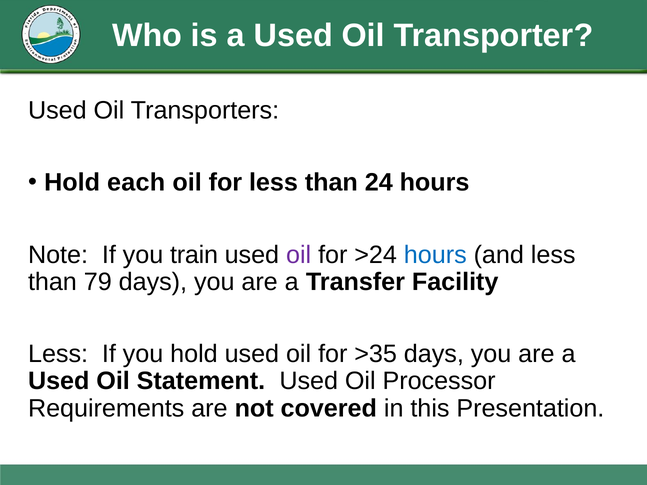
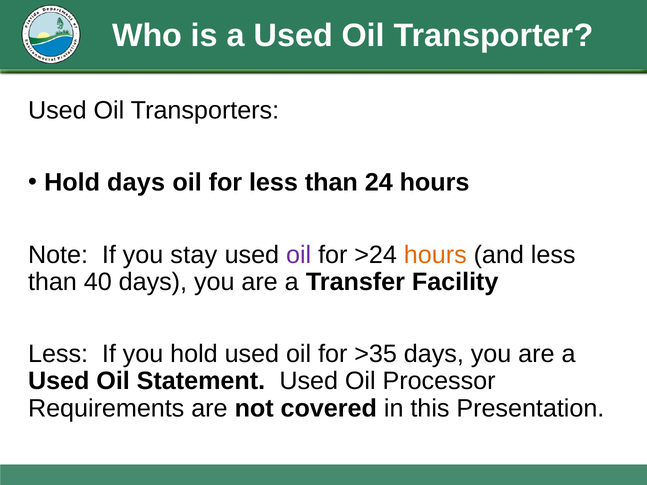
Hold each: each -> days
train: train -> stay
hours at (435, 255) colour: blue -> orange
79: 79 -> 40
